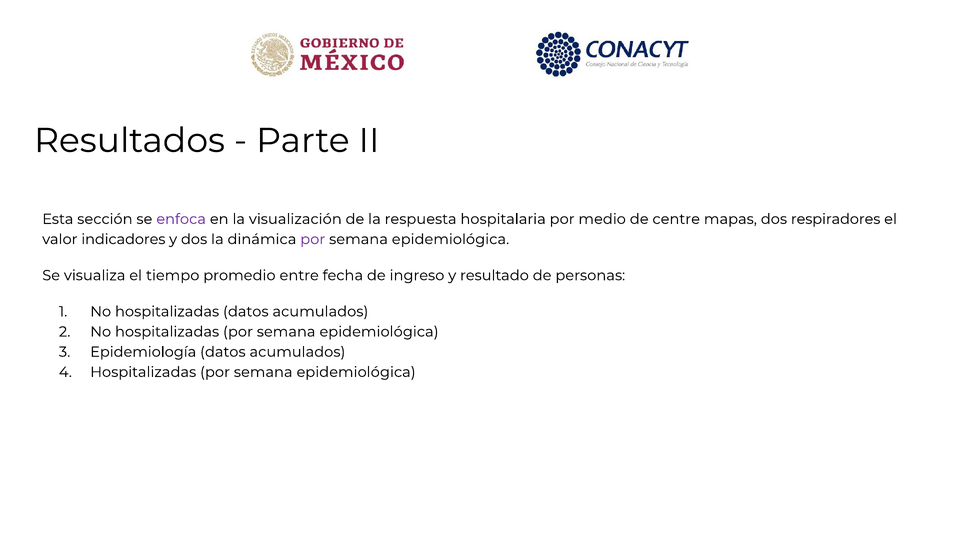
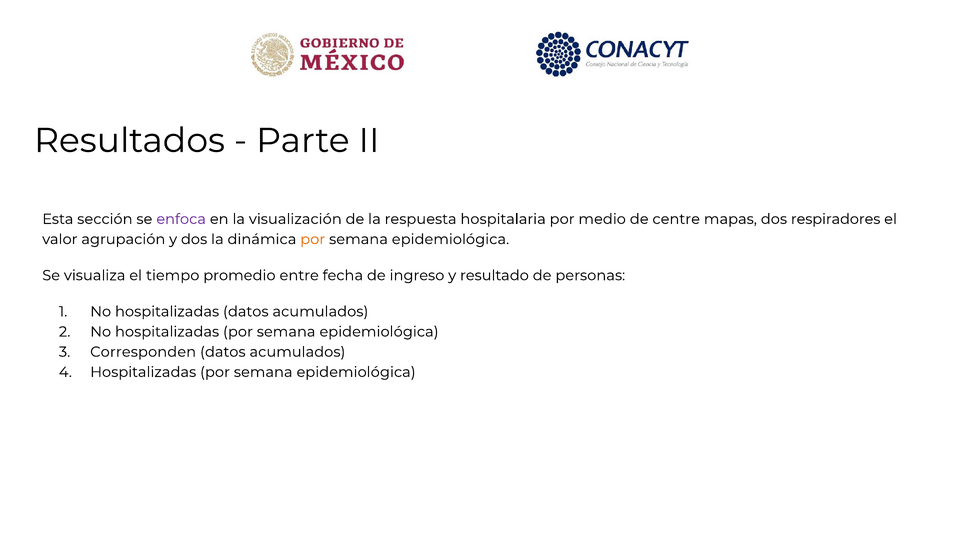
indicadores: indicadores -> agrupación
por at (313, 239) colour: purple -> orange
Epidemiología: Epidemiología -> Corresponden
